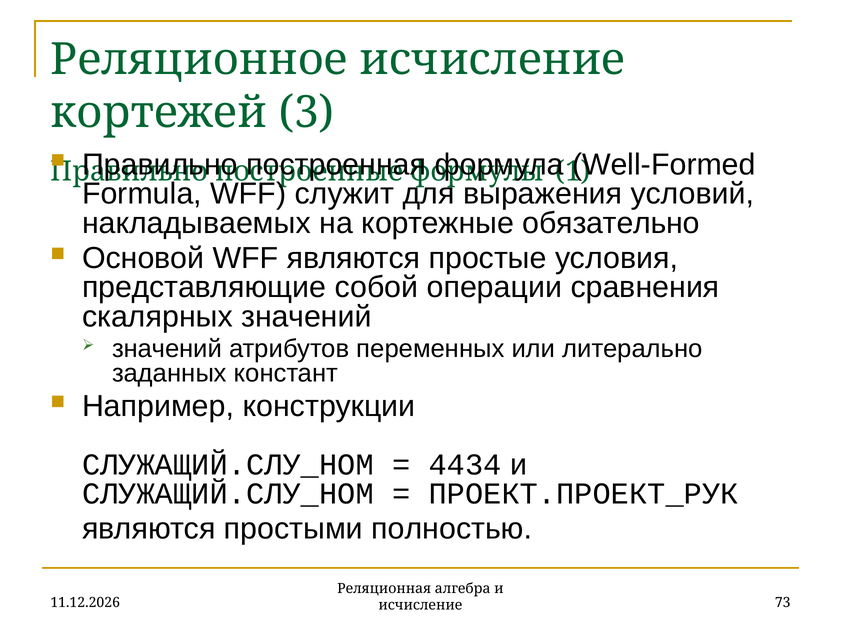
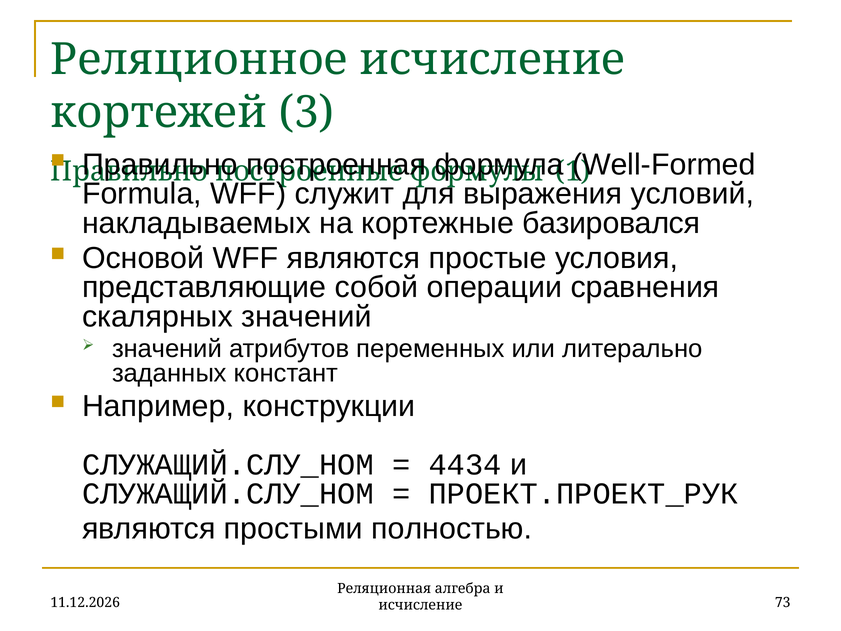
обязательно: обязательно -> базировался
